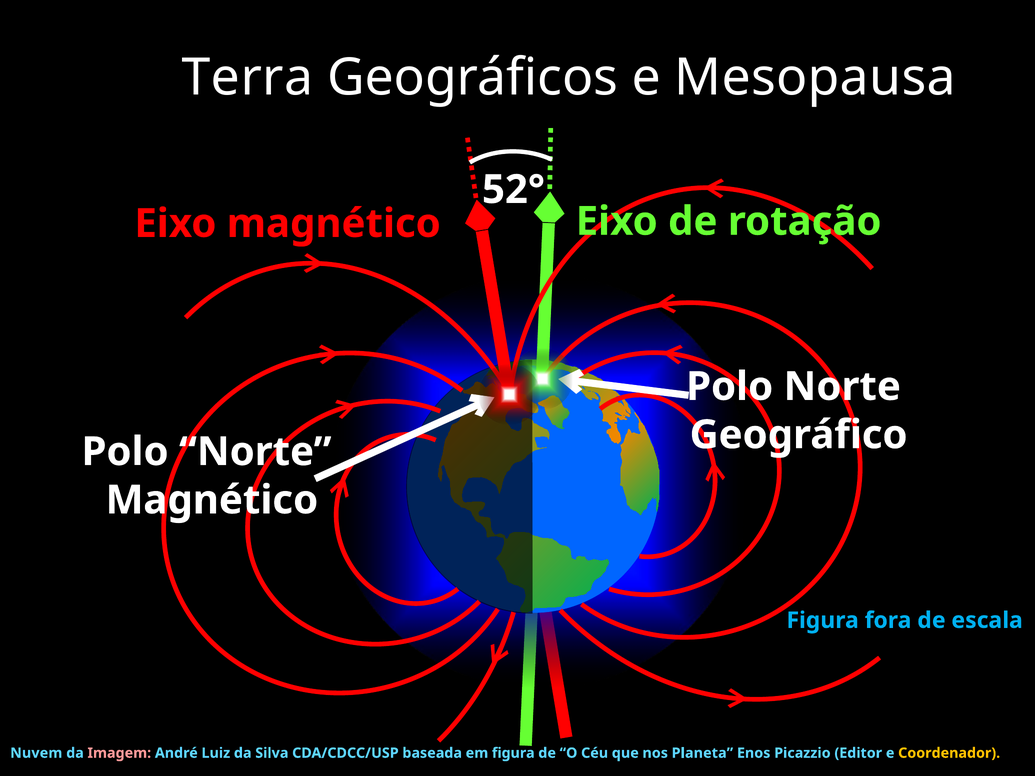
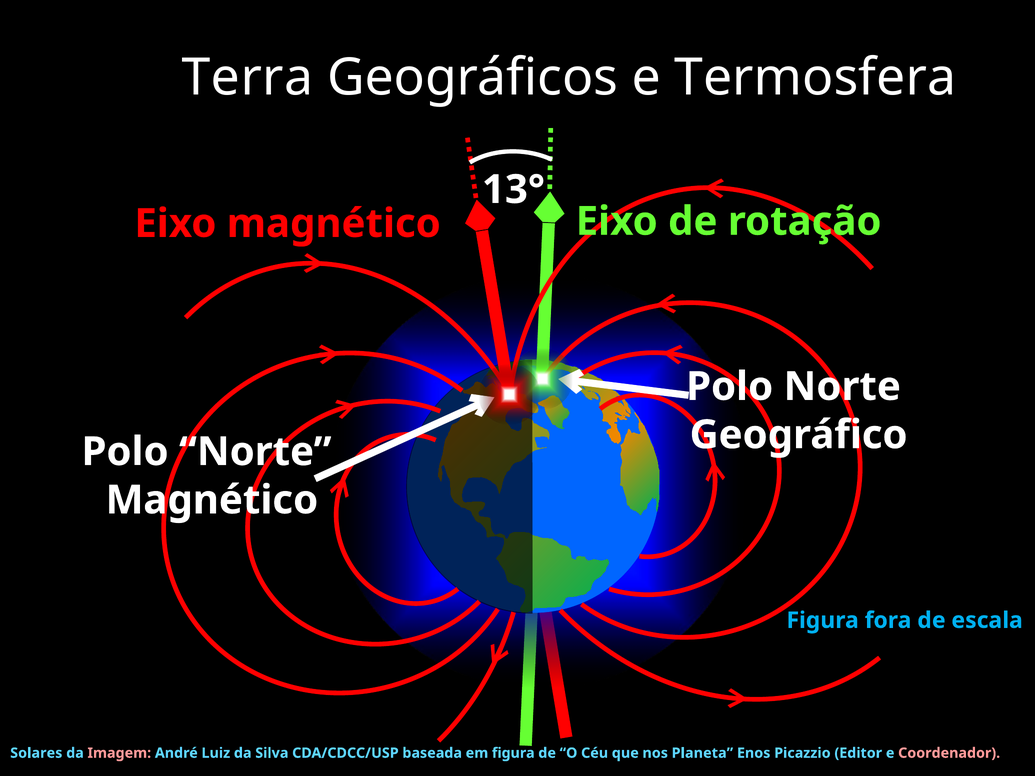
Mesopausa: Mesopausa -> Termosfera
52°: 52° -> 13°
Nuvem: Nuvem -> Solares
Coordenador colour: yellow -> pink
